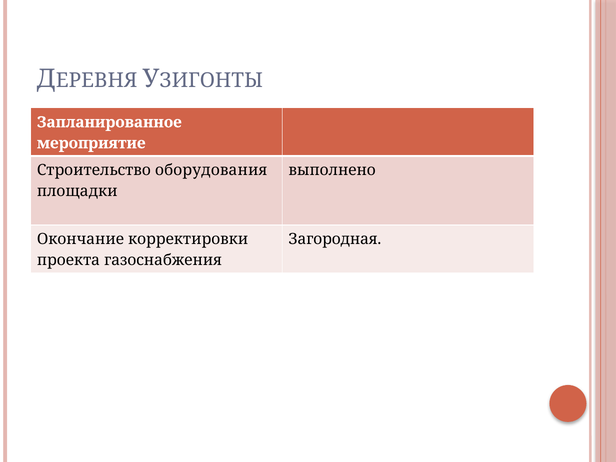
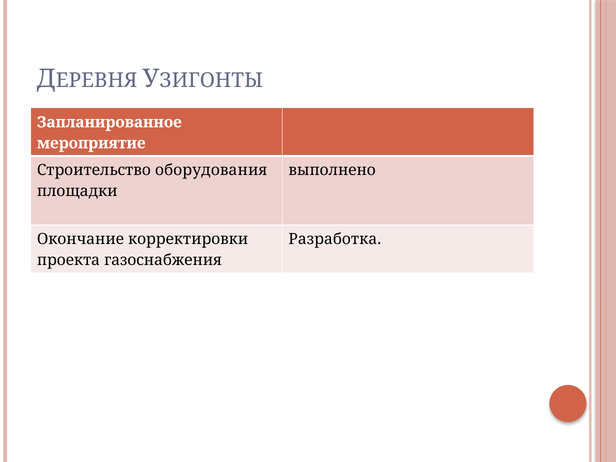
Загородная: Загородная -> Разработка
